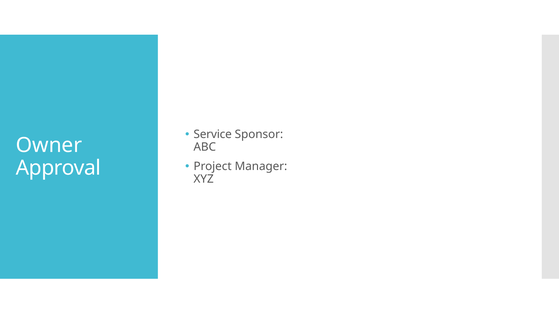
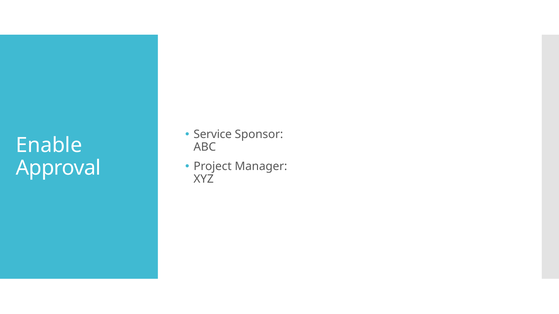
Owner: Owner -> Enable
